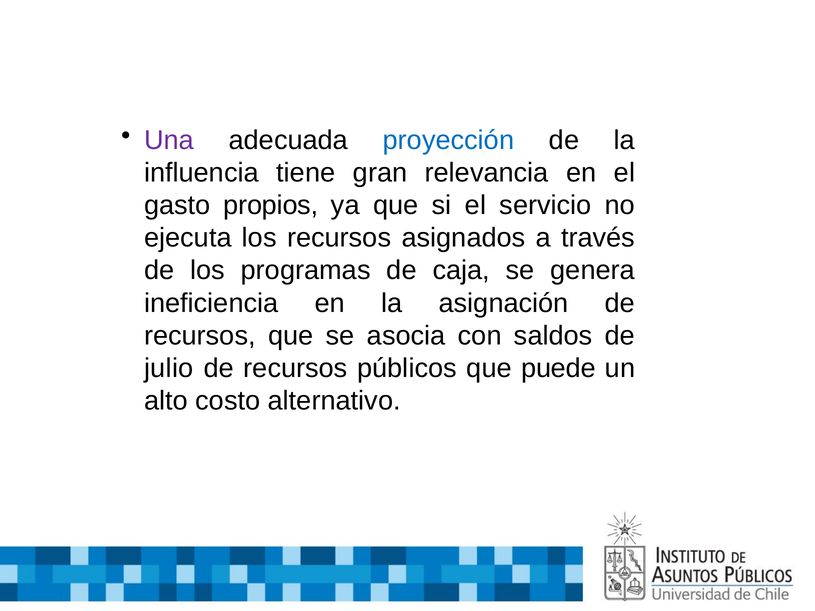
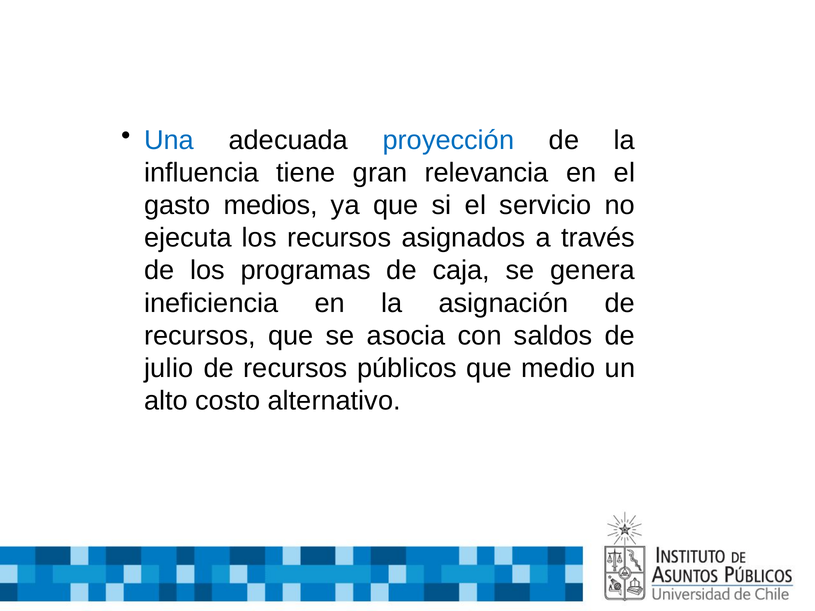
Una colour: purple -> blue
propios: propios -> medios
puede: puede -> medio
